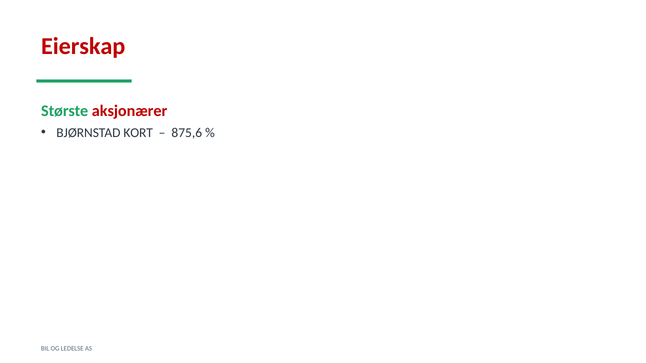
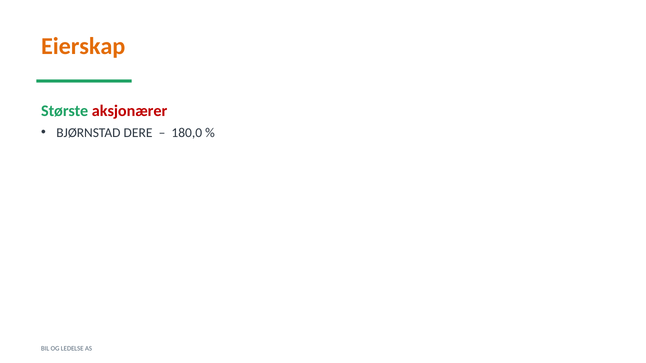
Eierskap colour: red -> orange
KORT: KORT -> DERE
875,6: 875,6 -> 180,0
